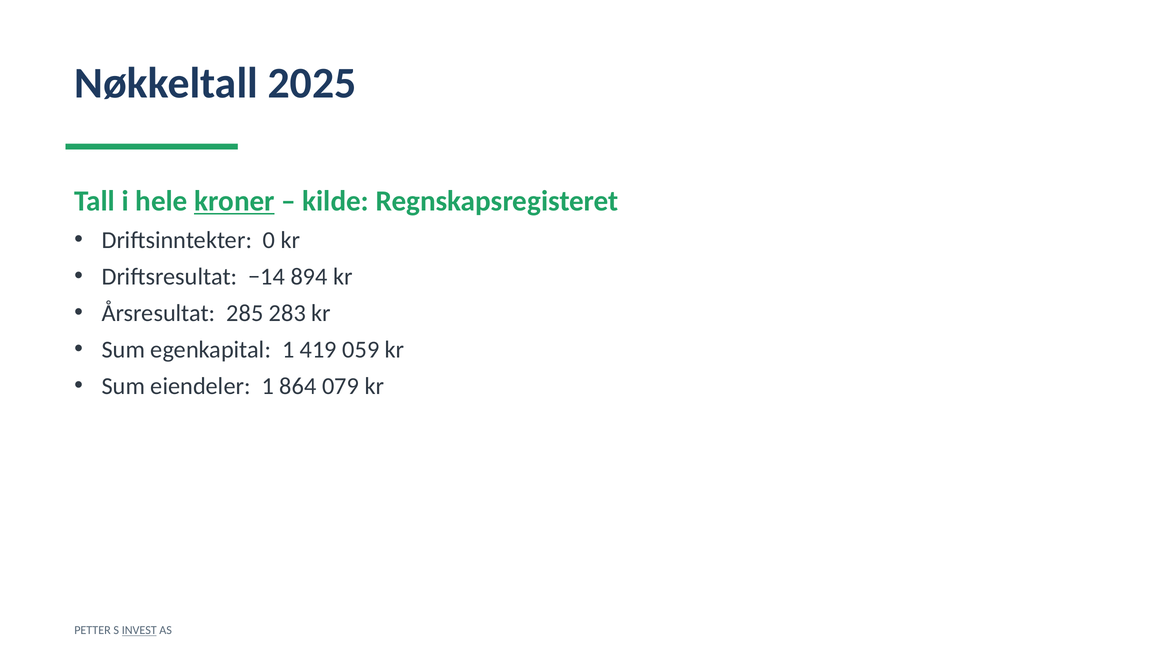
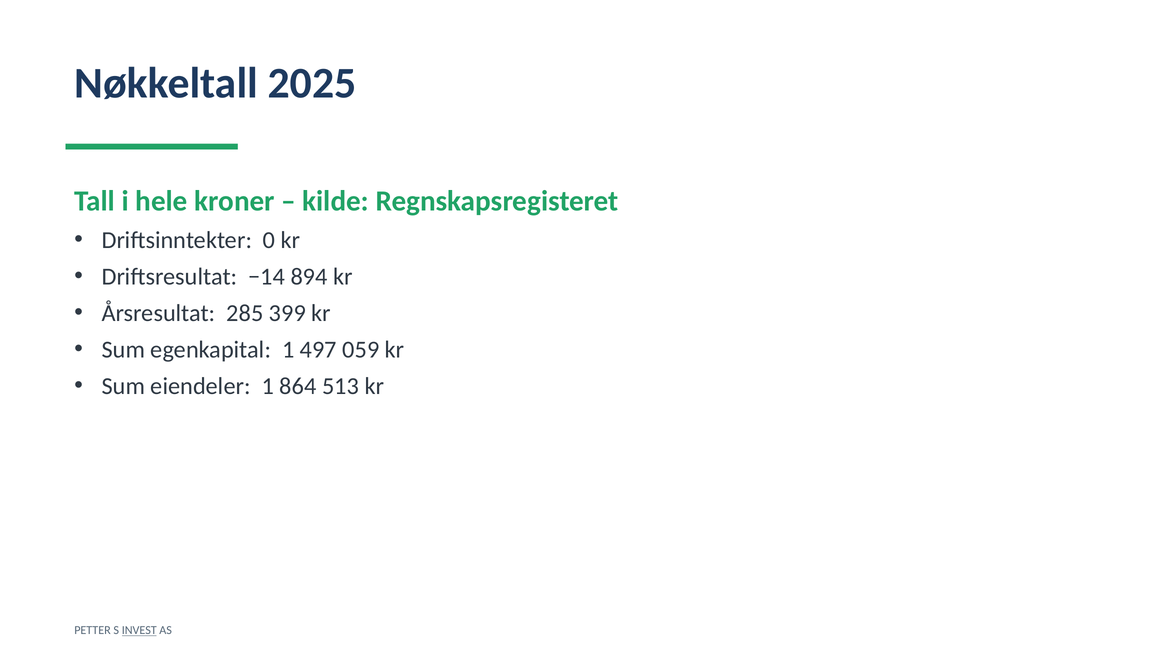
kroner underline: present -> none
283: 283 -> 399
419: 419 -> 497
079: 079 -> 513
